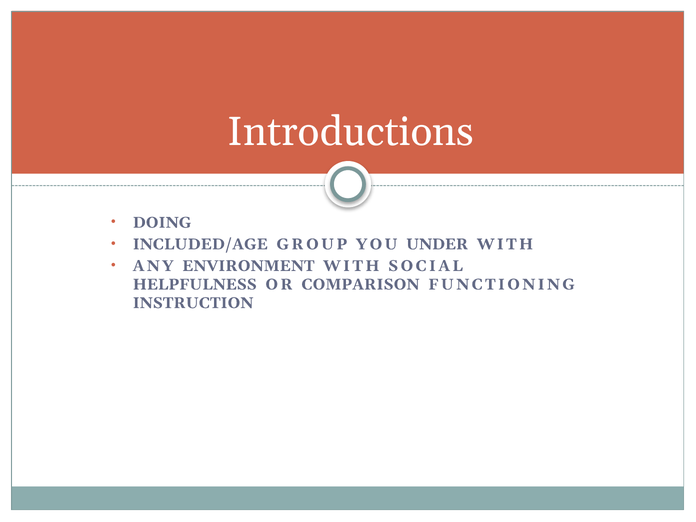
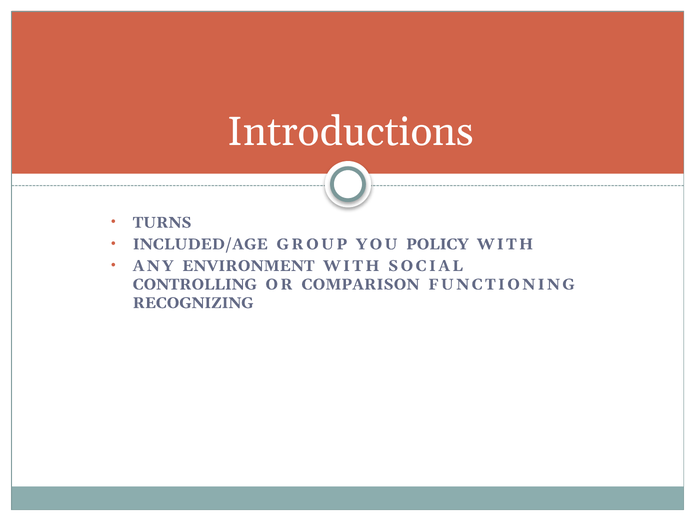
DOING: DOING -> TURNS
UNDER: UNDER -> POLICY
HELPFULNESS: HELPFULNESS -> CONTROLLING
INSTRUCTION: INSTRUCTION -> RECOGNIZING
